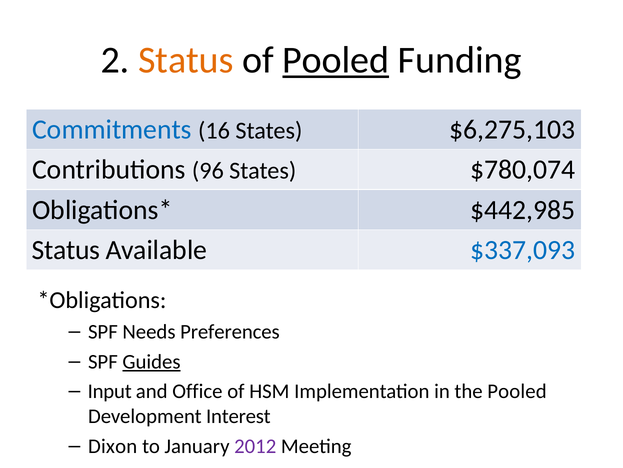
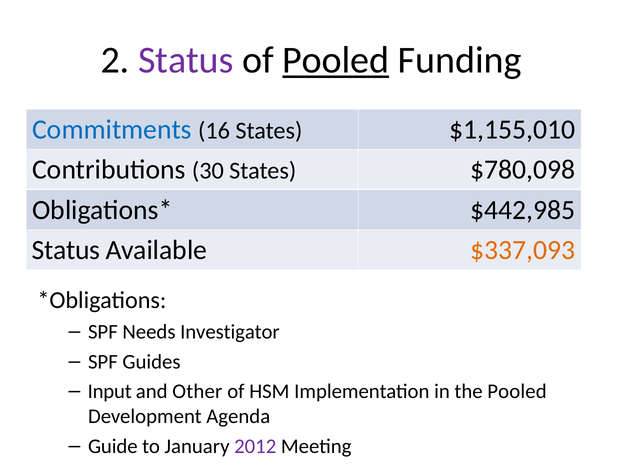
Status at (186, 60) colour: orange -> purple
$6,275,103: $6,275,103 -> $1,155,010
96: 96 -> 30
$780,074: $780,074 -> $780,098
$337,093 colour: blue -> orange
Preferences: Preferences -> Investigator
Guides underline: present -> none
Office: Office -> Other
Interest: Interest -> Agenda
Dixon: Dixon -> Guide
